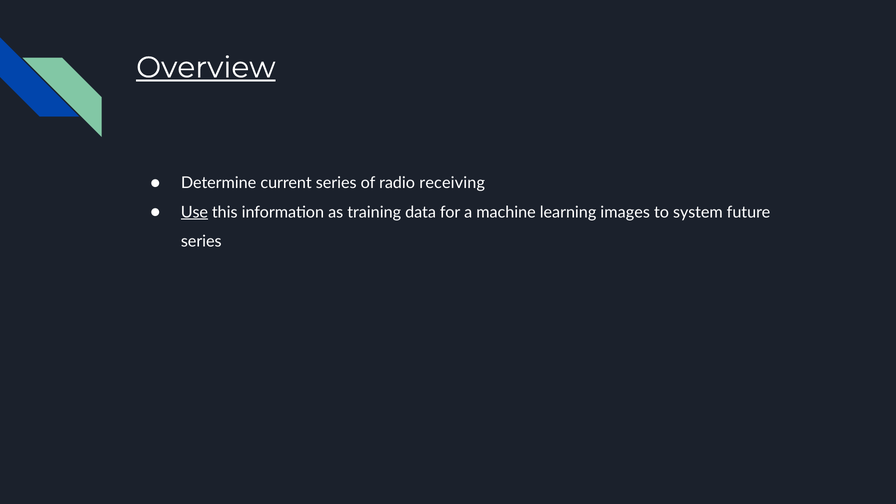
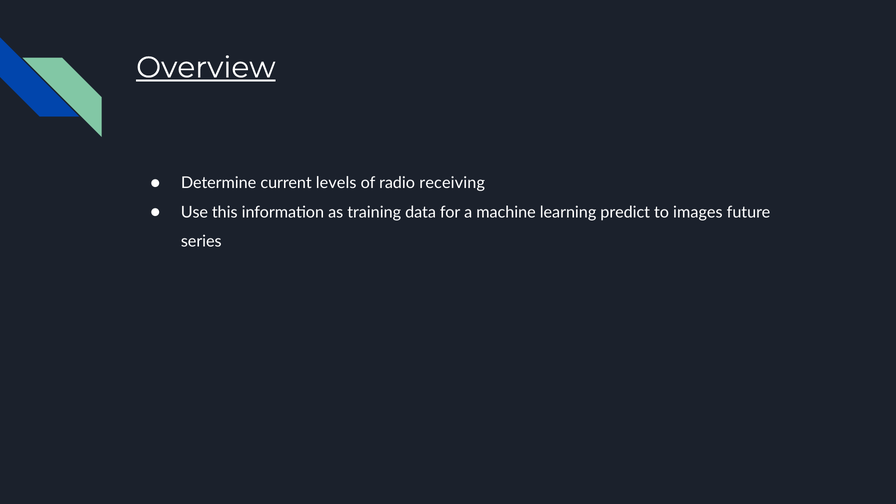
current series: series -> levels
Use underline: present -> none
images: images -> predict
system: system -> images
